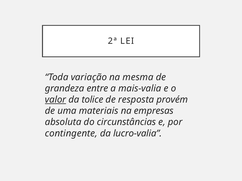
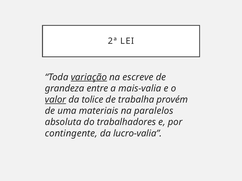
variação underline: none -> present
mesma: mesma -> escreve
resposta: resposta -> trabalha
empresas: empresas -> paralelos
circunstâncias: circunstâncias -> trabalhadores
